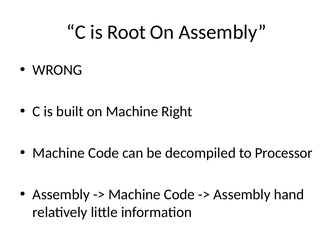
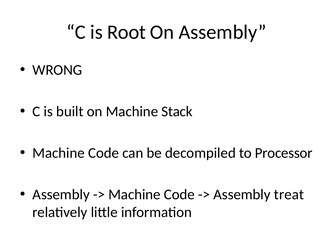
Right: Right -> Stack
hand: hand -> treat
